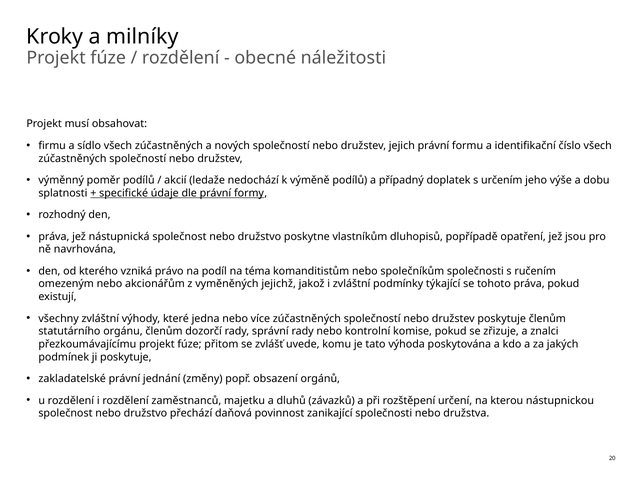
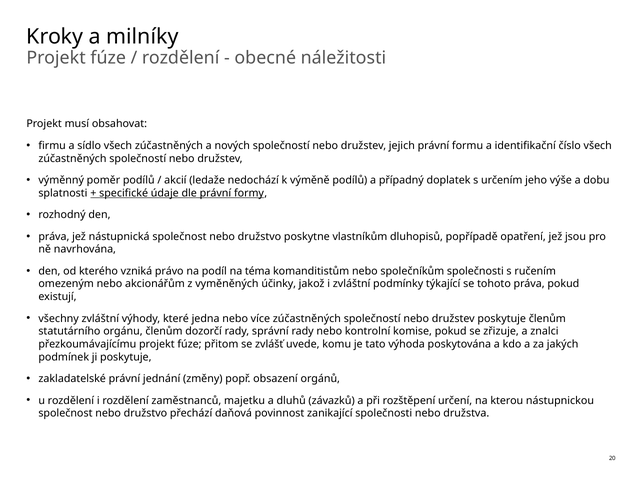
jejichž: jejichž -> účinky
